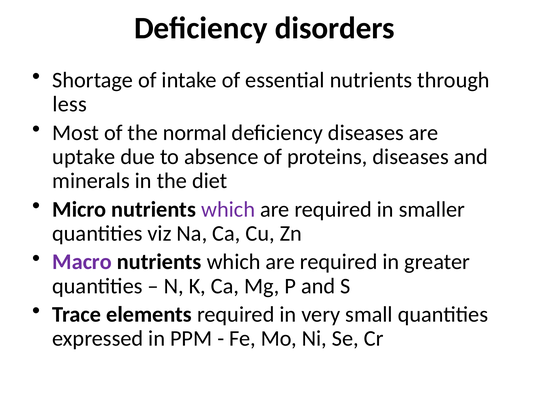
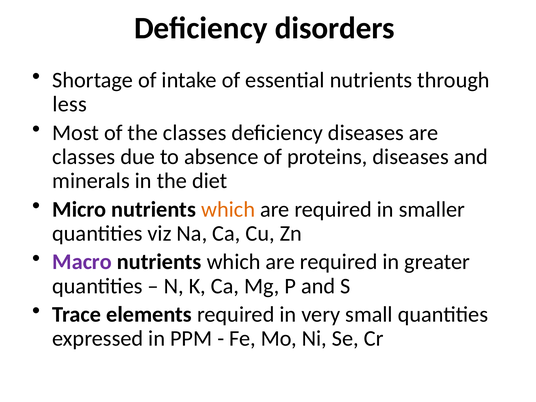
the normal: normal -> classes
uptake at (84, 157): uptake -> classes
which at (228, 209) colour: purple -> orange
